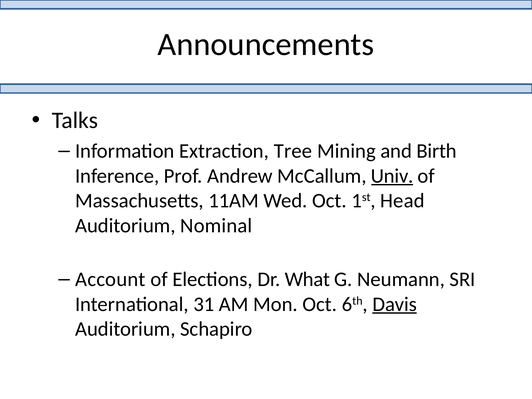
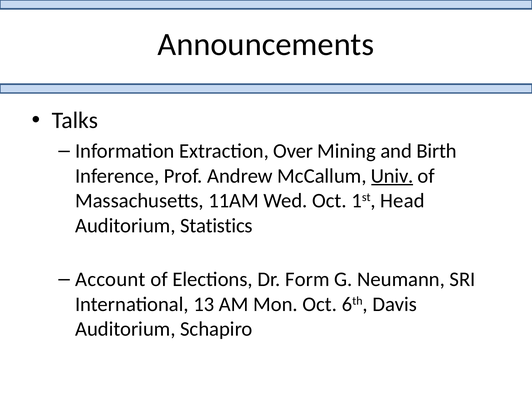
Tree: Tree -> Over
Nominal: Nominal -> Statistics
What: What -> Form
31: 31 -> 13
Davis underline: present -> none
